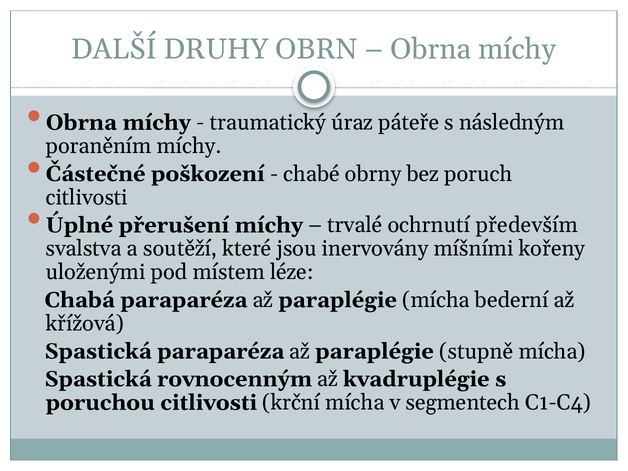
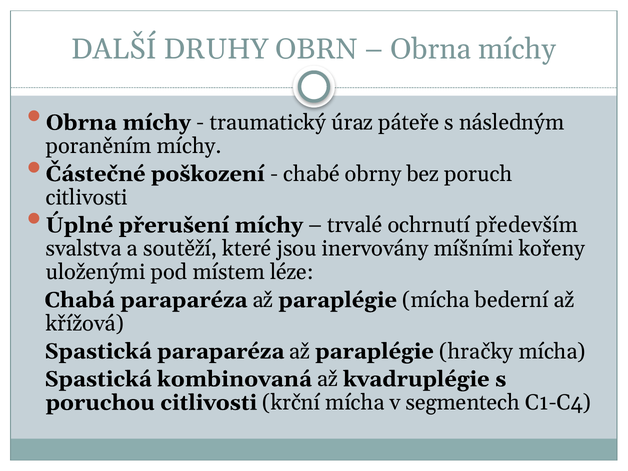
stupně: stupně -> hračky
rovnocenným: rovnocenným -> kombinovaná
